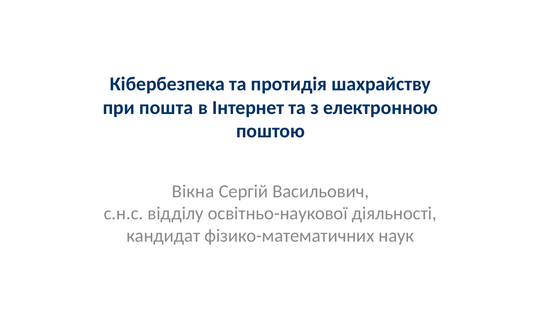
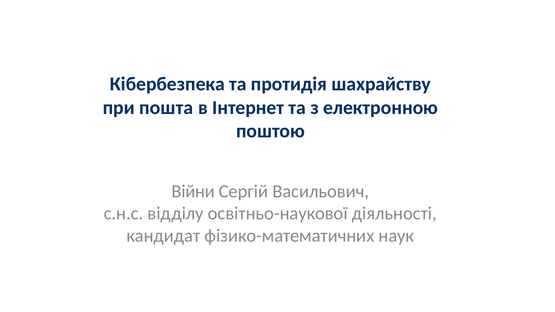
Вікна: Вікна -> Війни
